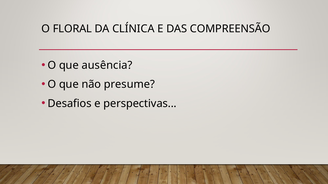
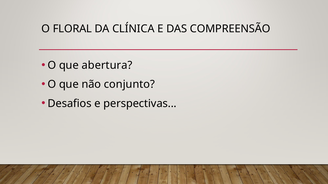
ausência: ausência -> abertura
presume: presume -> conjunto
